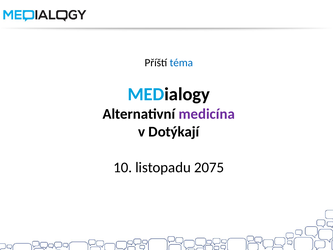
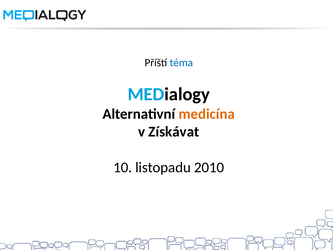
medicína colour: purple -> orange
Dotýkají: Dotýkají -> Získávat
2075: 2075 -> 2010
